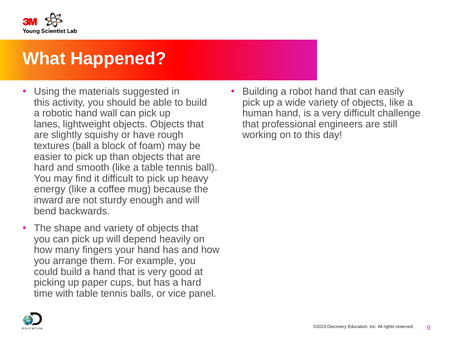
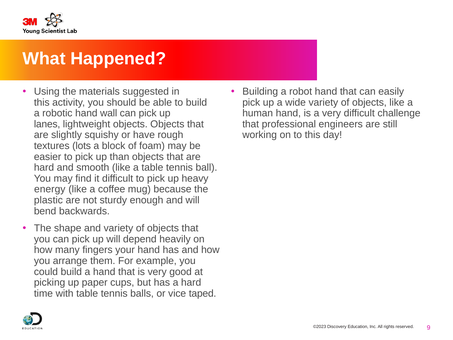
textures ball: ball -> lots
inward: inward -> plastic
panel: panel -> taped
